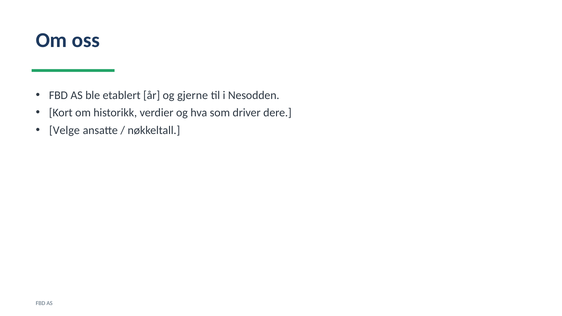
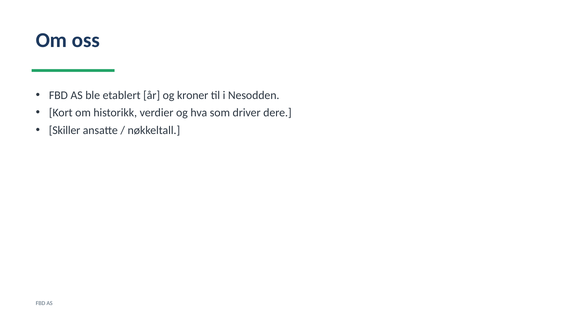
gjerne: gjerne -> kroner
Velge: Velge -> Skiller
